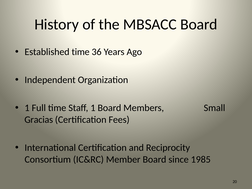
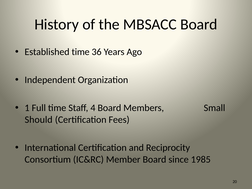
Staff 1: 1 -> 4
Gracias: Gracias -> Should
